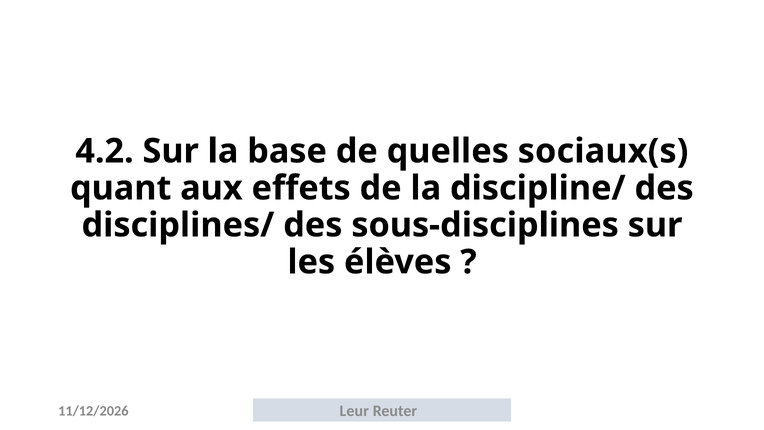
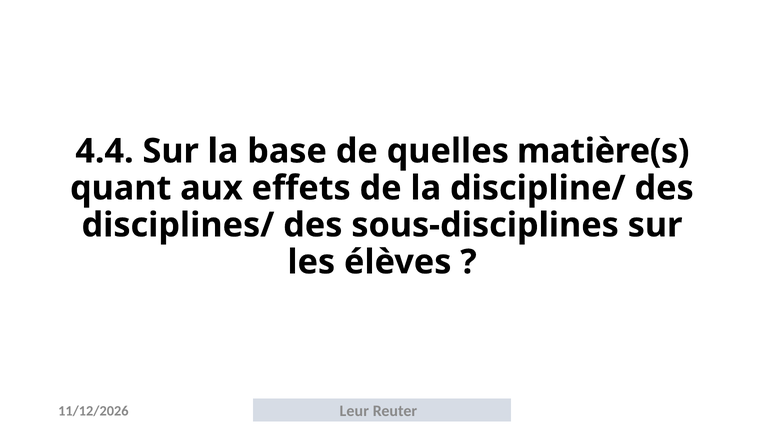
4.2: 4.2 -> 4.4
sociaux(s: sociaux(s -> matière(s
